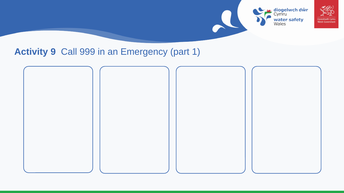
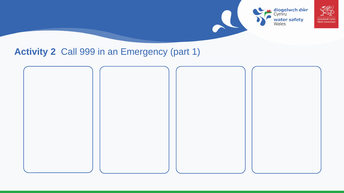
9: 9 -> 2
